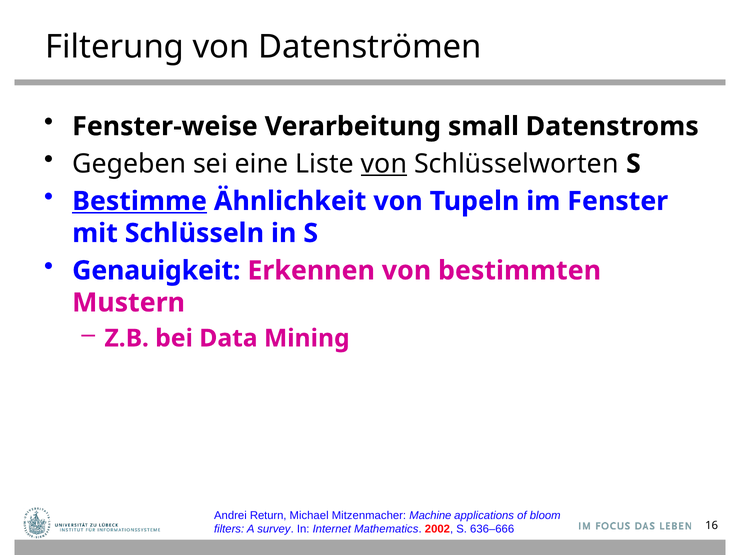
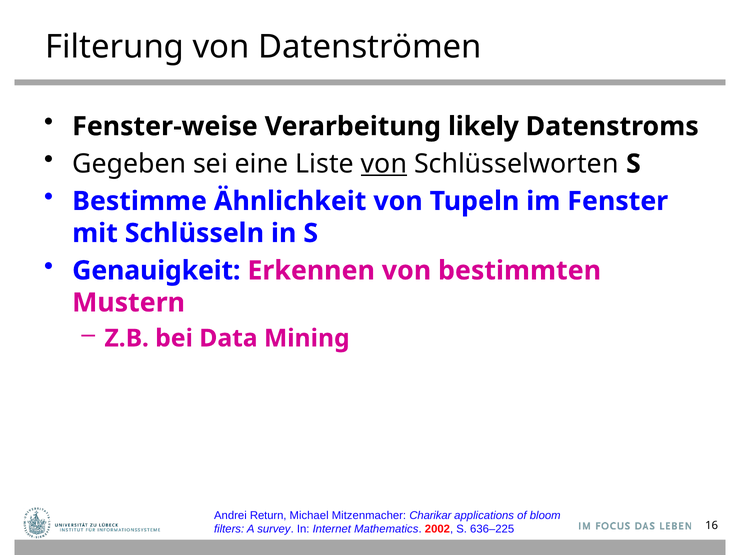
small: small -> likely
Bestimme underline: present -> none
Machine: Machine -> Charikar
636–666: 636–666 -> 636–225
